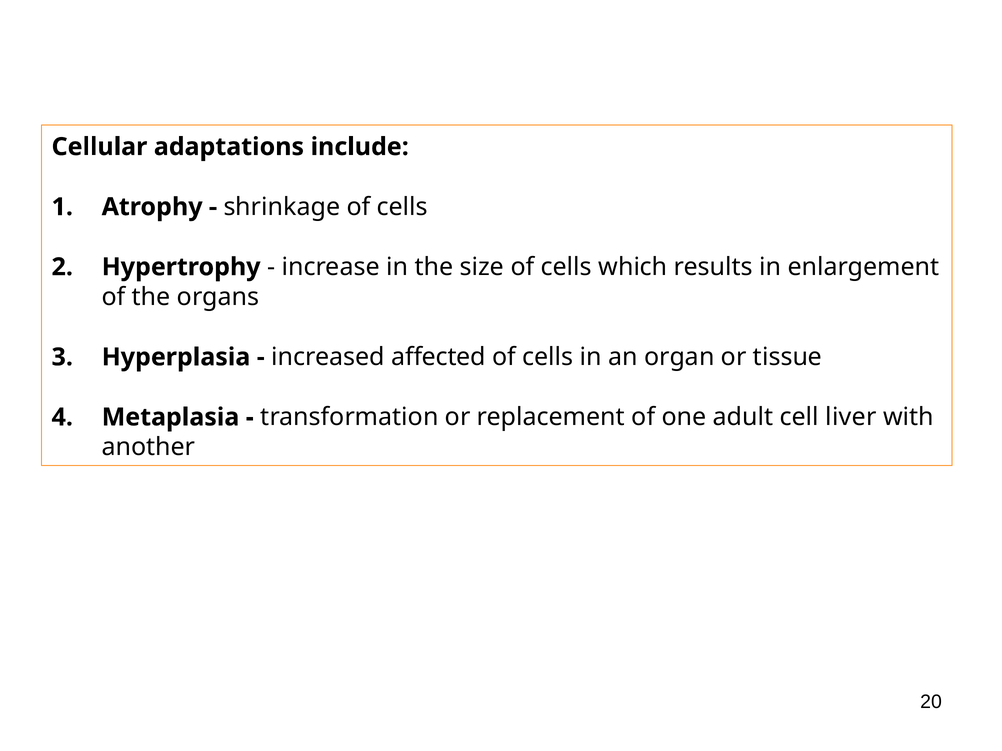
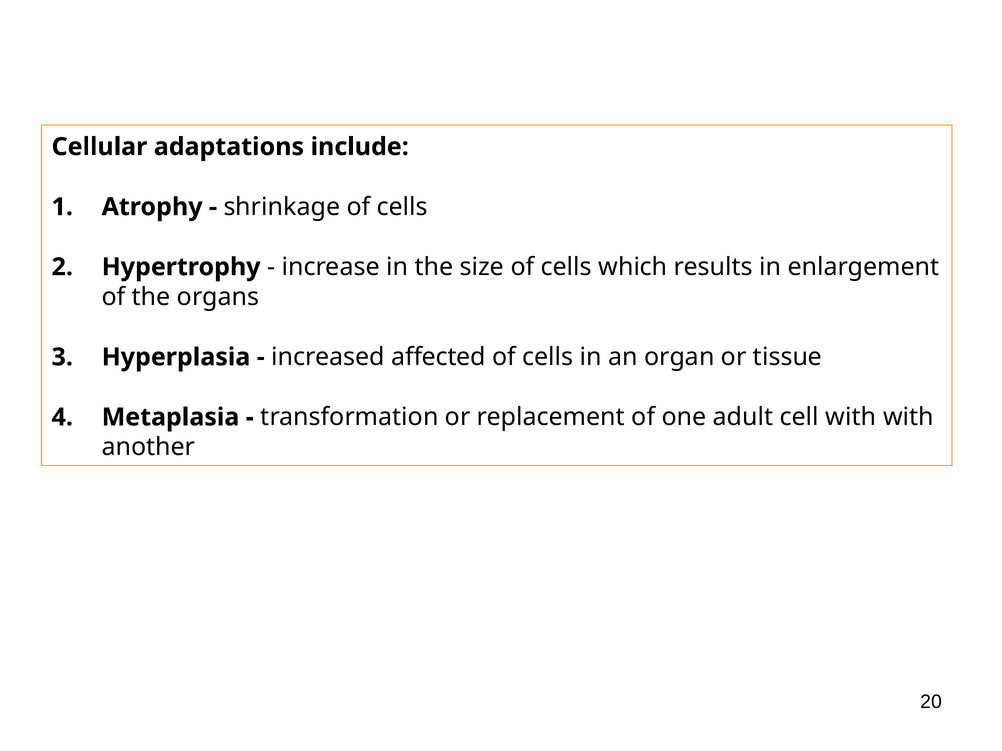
cell liver: liver -> with
